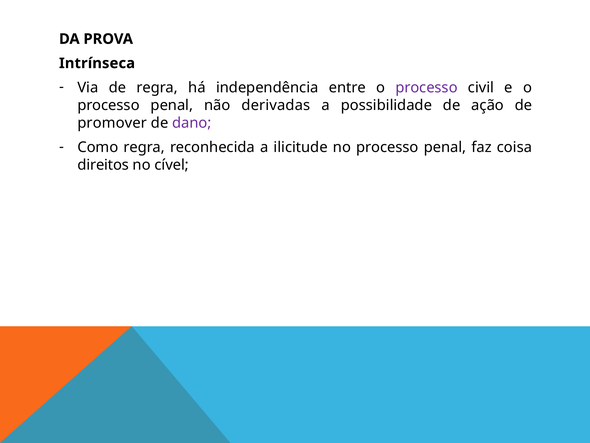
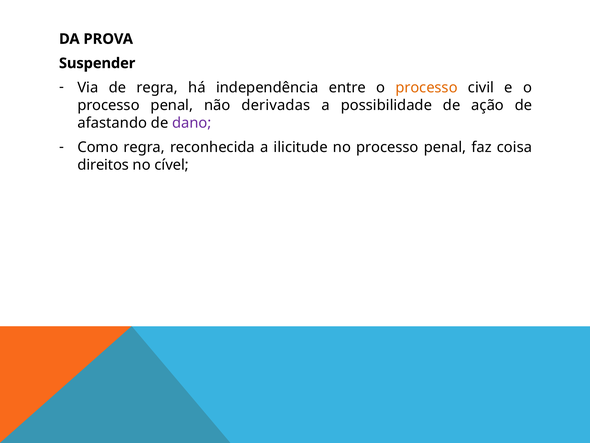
Intrínseca: Intrínseca -> Suspender
processo at (426, 87) colour: purple -> orange
promover: promover -> afastando
